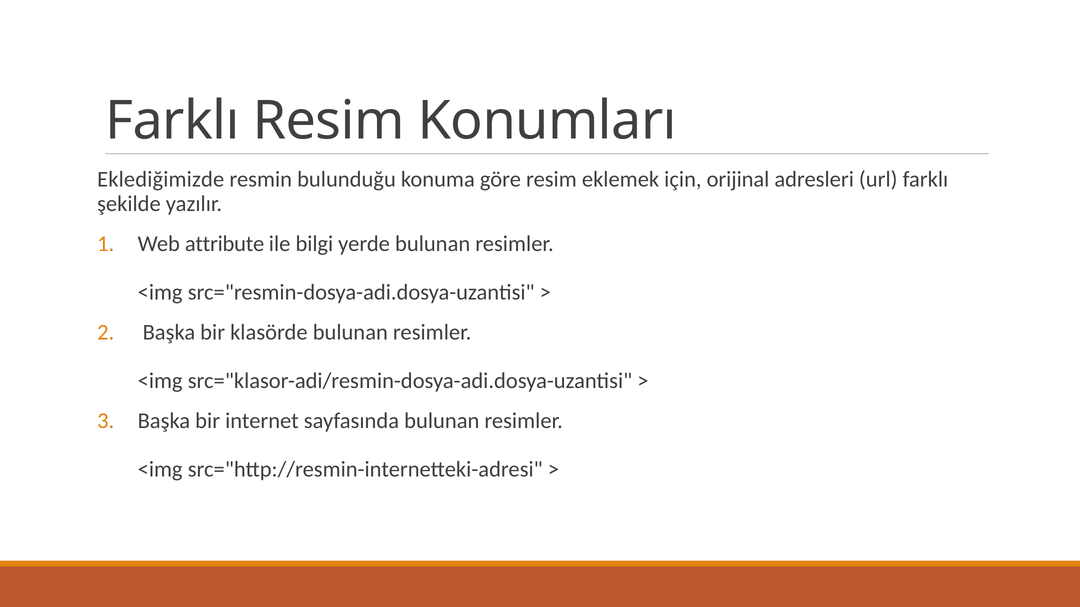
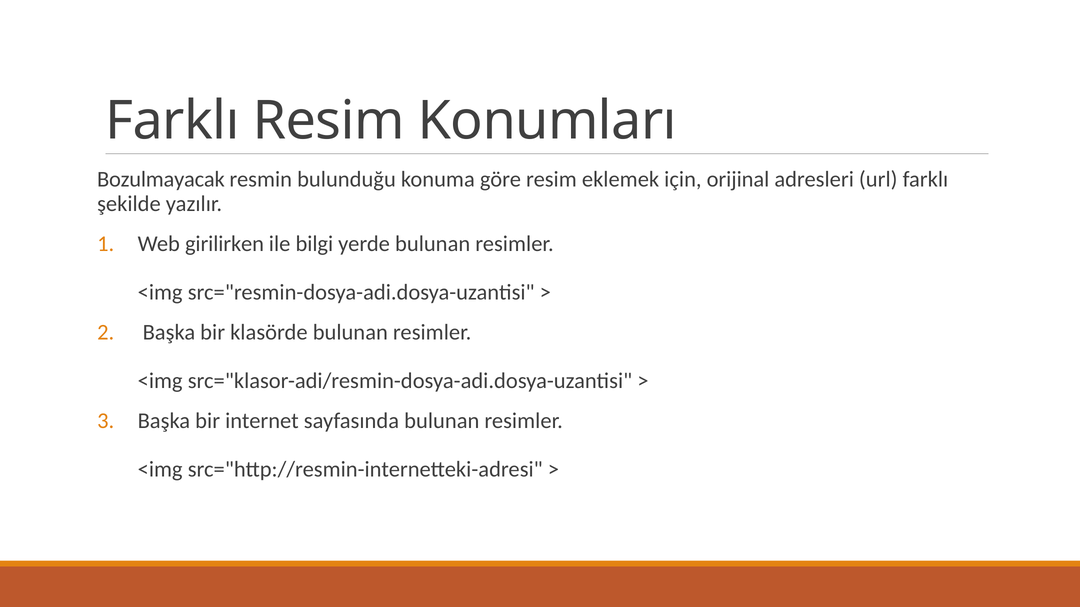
Eklediğimizde: Eklediğimizde -> Bozulmayacak
attribute: attribute -> girilirken
